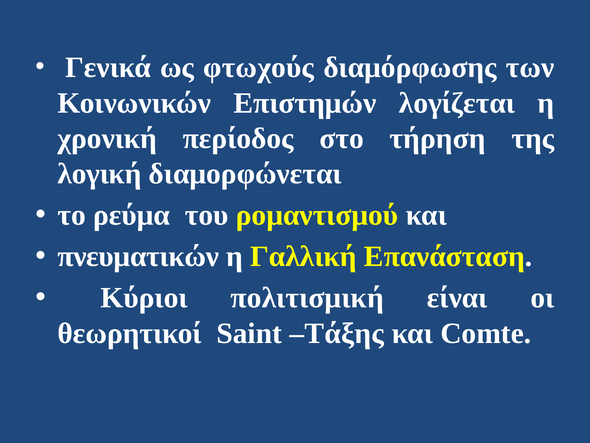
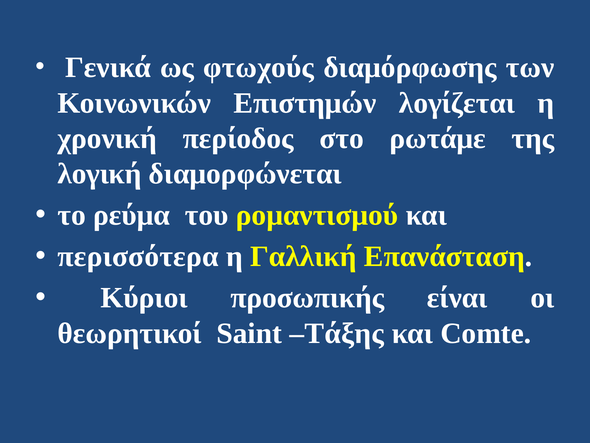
τήρηση: τήρηση -> ρωτάμε
πνευματικών: πνευματικών -> περισσότερα
πολιτισμική: πολιτισμική -> προσωπικής
